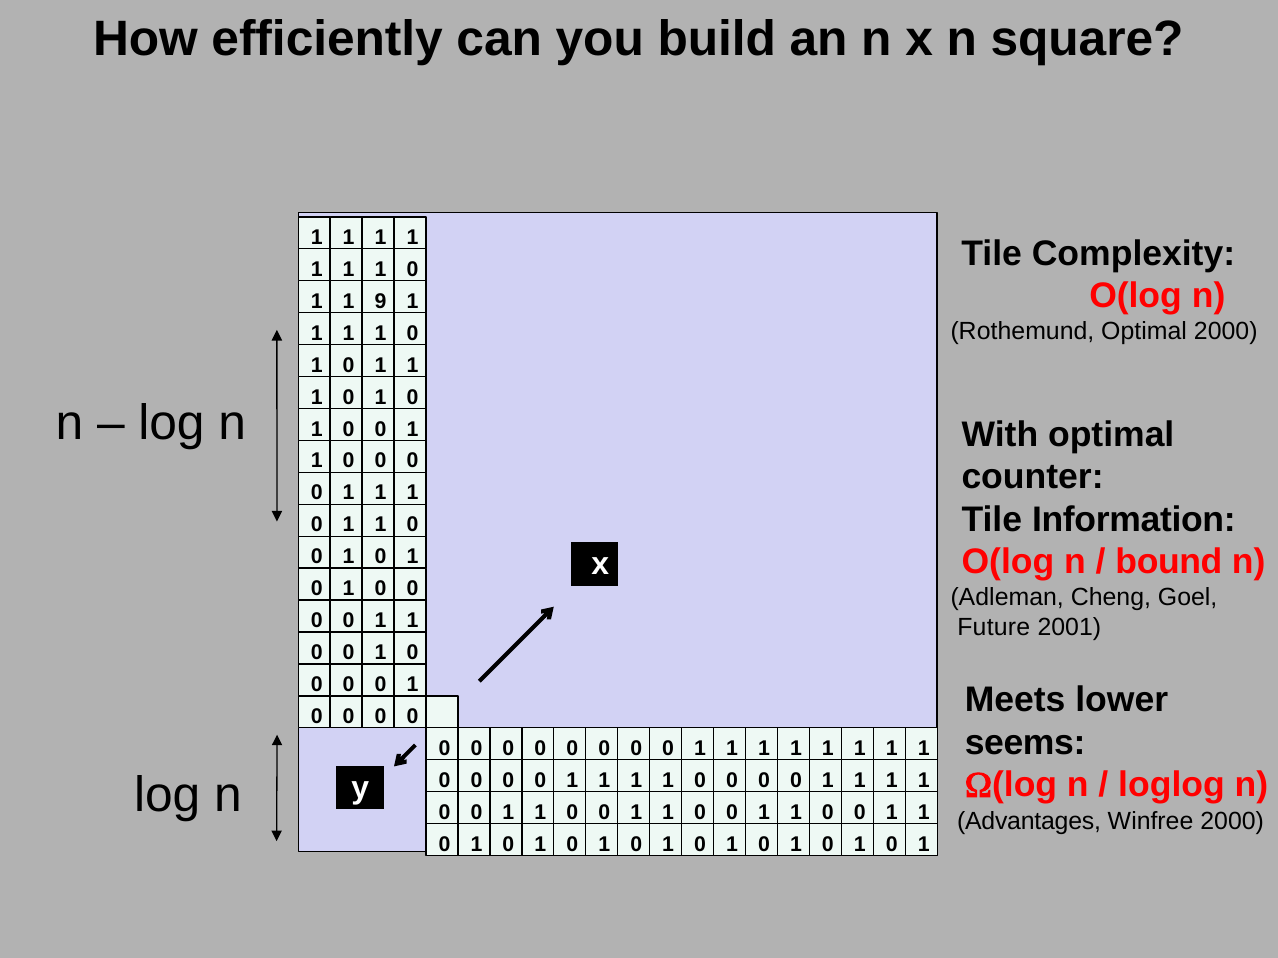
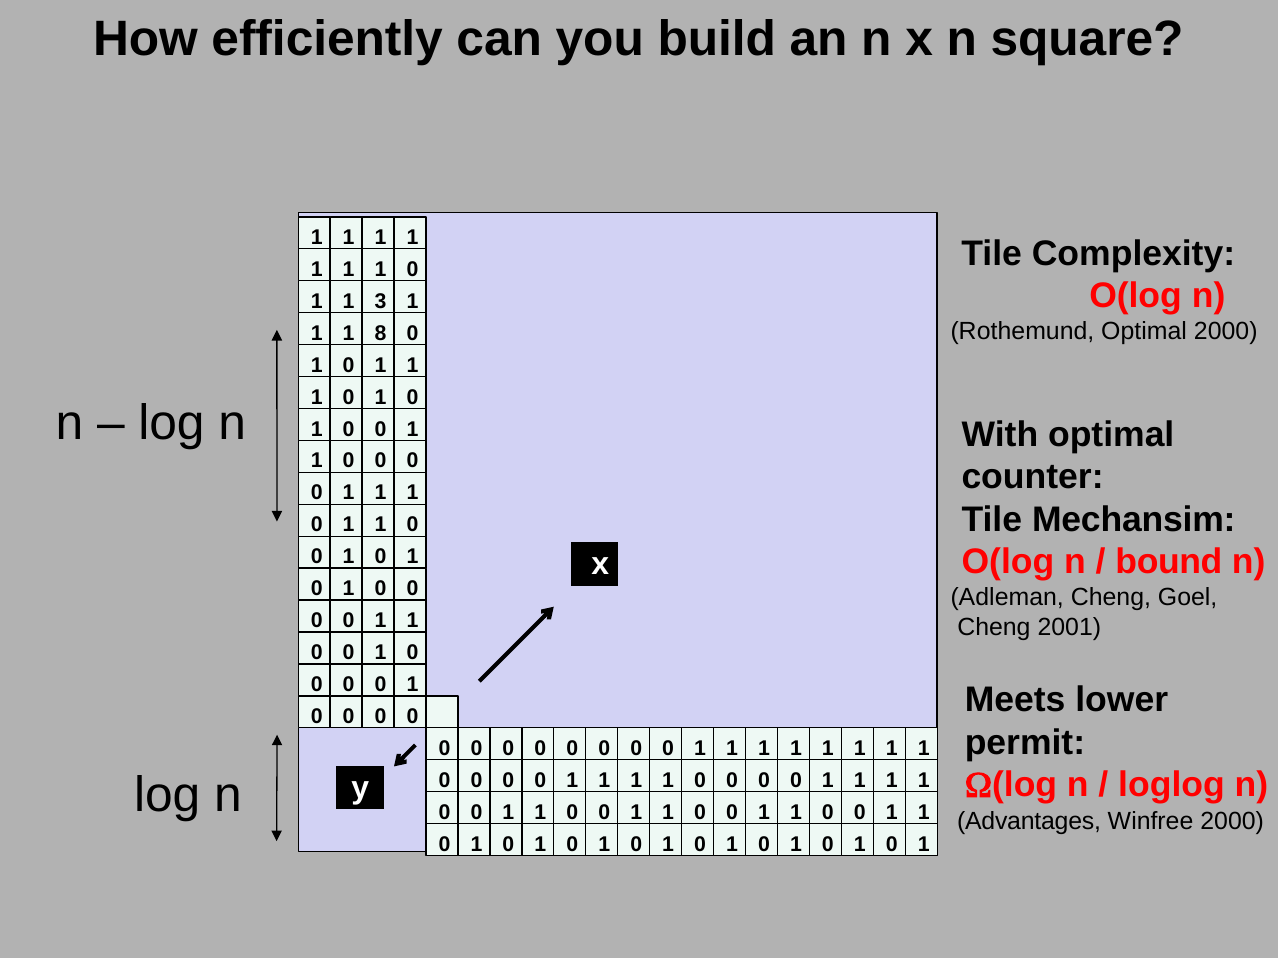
9: 9 -> 3
1 at (381, 333): 1 -> 8
Information: Information -> Mechansim
Future at (994, 627): Future -> Cheng
seems: seems -> permit
